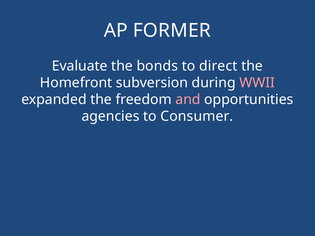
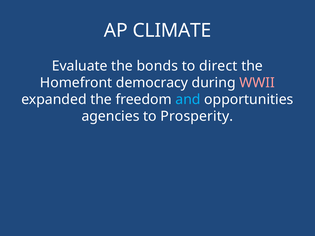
FORMER: FORMER -> CLIMATE
subversion: subversion -> democracy
and colour: pink -> light blue
Consumer: Consumer -> Prosperity
